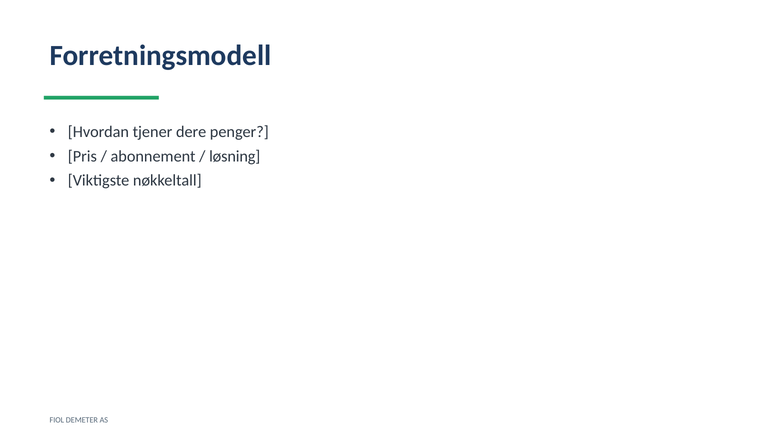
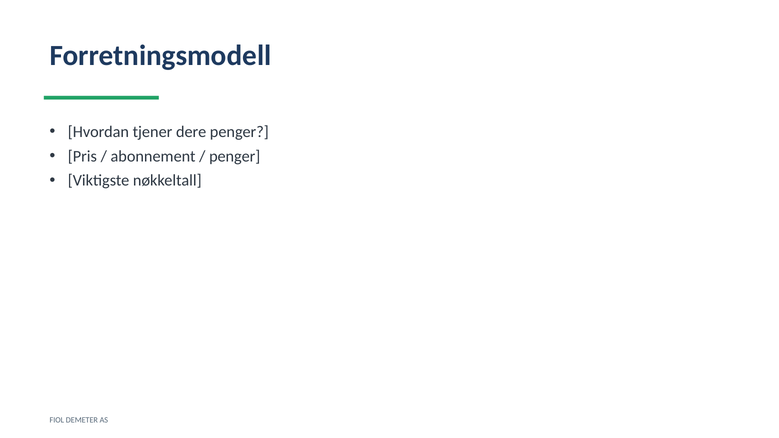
løsning at (235, 156): løsning -> penger
